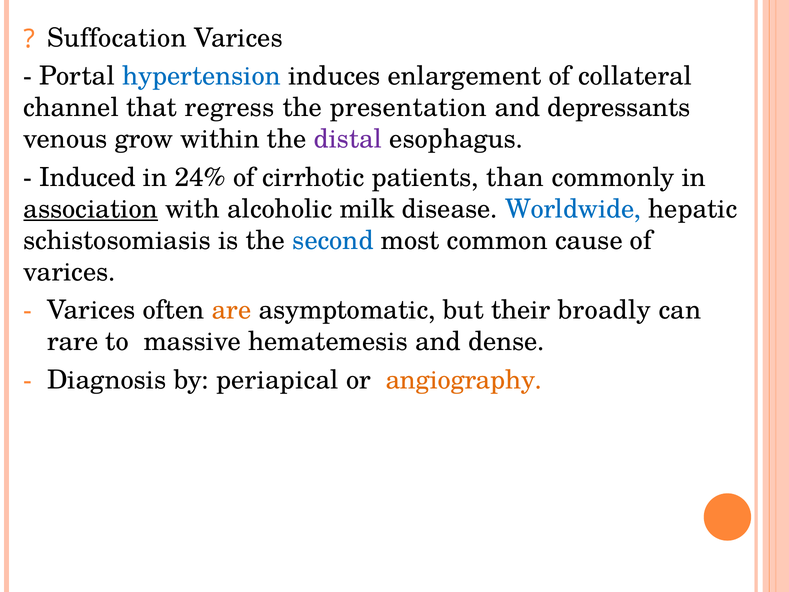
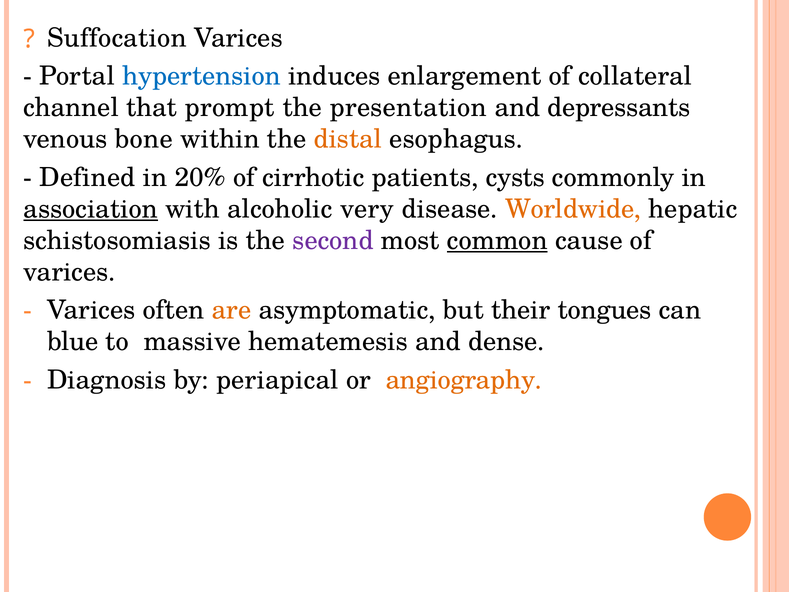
regress: regress -> prompt
grow: grow -> bone
distal colour: purple -> orange
Induced: Induced -> Defined
24%: 24% -> 20%
than: than -> cysts
milk: milk -> very
Worldwide colour: blue -> orange
second colour: blue -> purple
common underline: none -> present
broadly: broadly -> tongues
rare: rare -> blue
